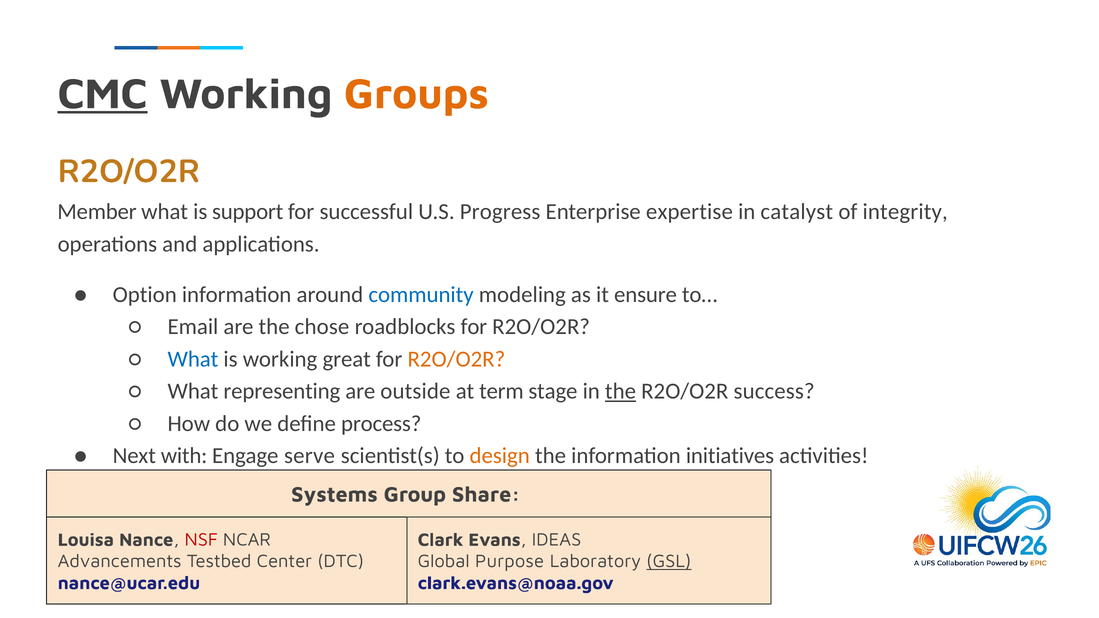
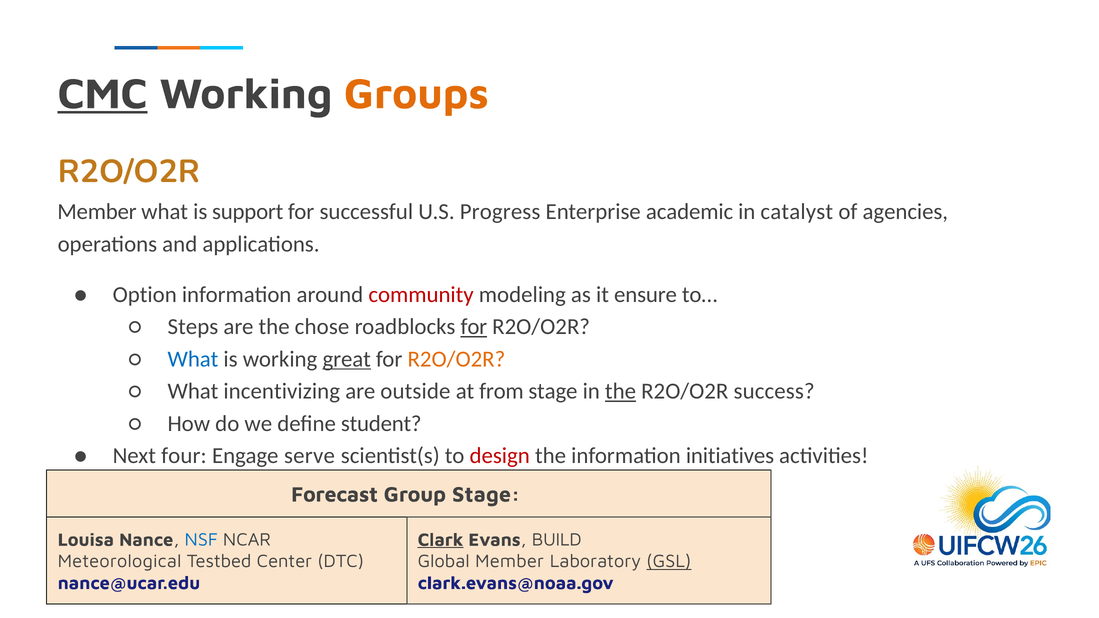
expertise: expertise -> academic
integrity: integrity -> agencies
community colour: blue -> red
Email: Email -> Steps
for at (474, 327) underline: none -> present
great underline: none -> present
representing: representing -> incentivizing
term: term -> from
process: process -> student
with: with -> four
design colour: orange -> red
Systems: Systems -> Forecast
Group Share: Share -> Stage
NSF colour: red -> blue
Clark underline: none -> present
IDEAS: IDEAS -> BUILD
Advancements: Advancements -> Meteorological
Global Purpose: Purpose -> Member
